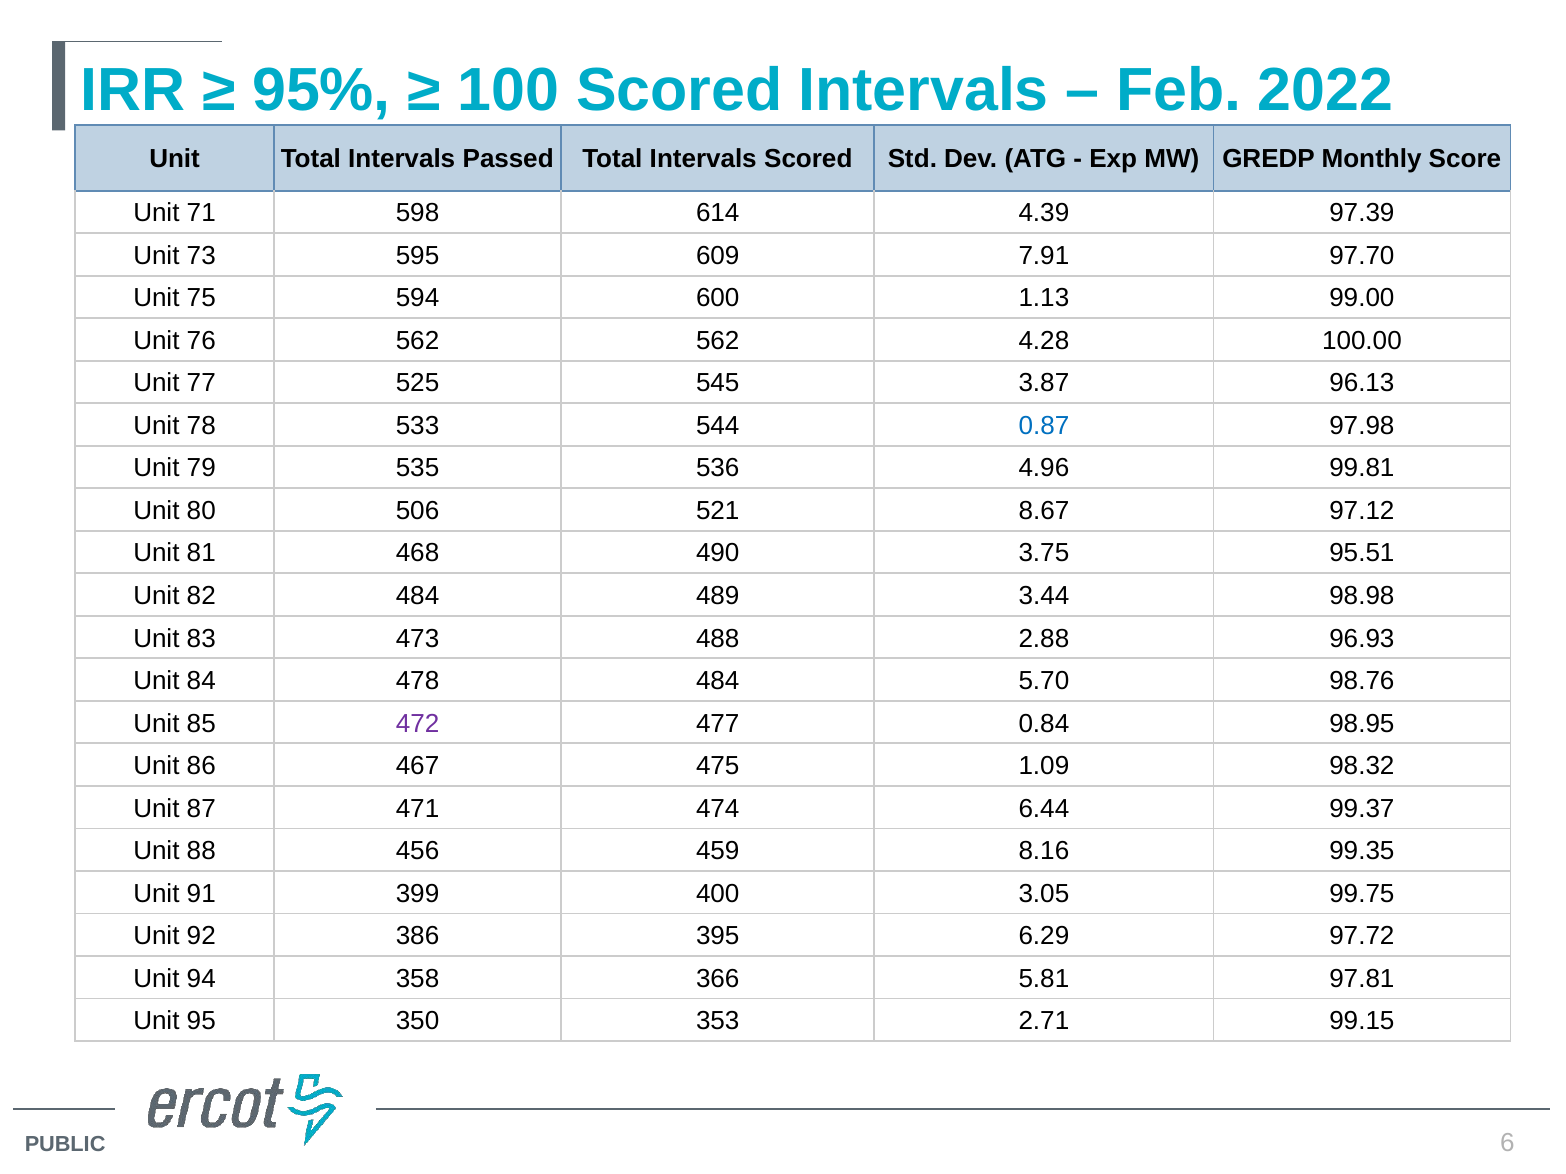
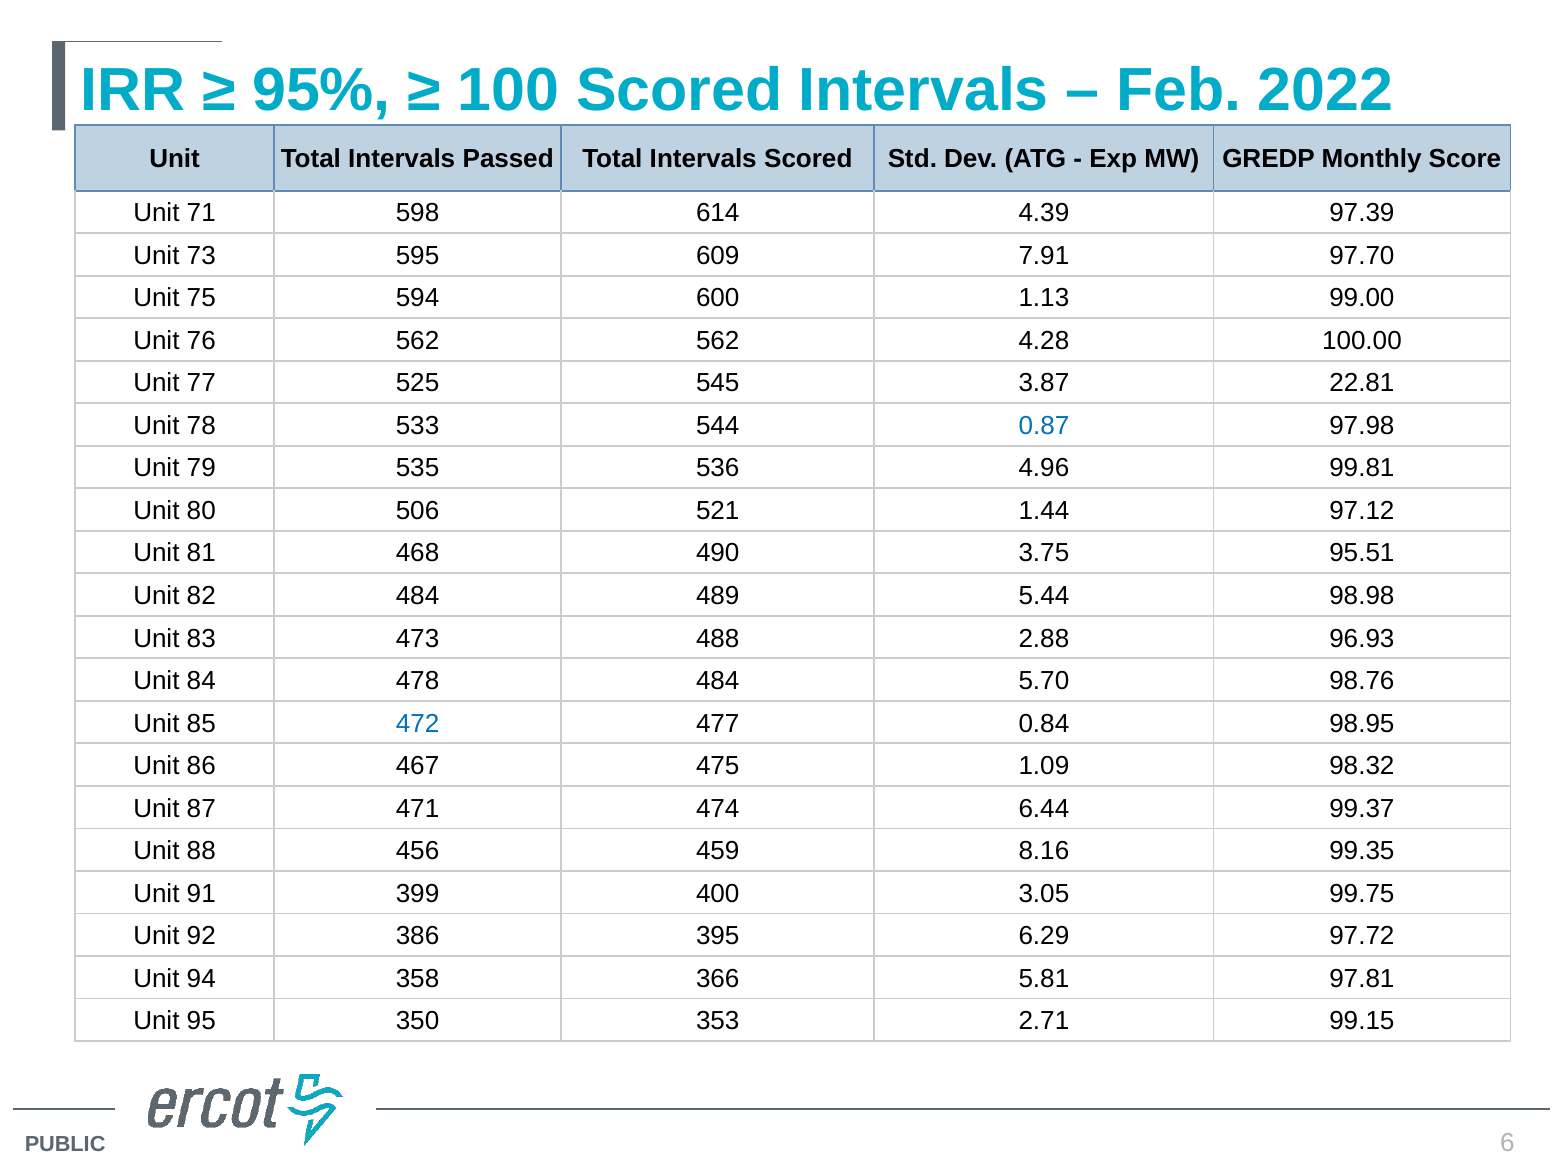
96.13: 96.13 -> 22.81
8.67: 8.67 -> 1.44
3.44: 3.44 -> 5.44
472 colour: purple -> blue
